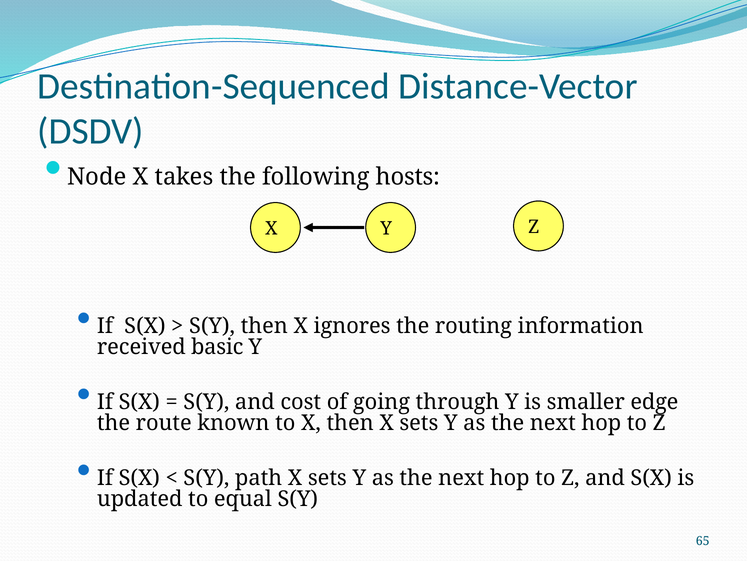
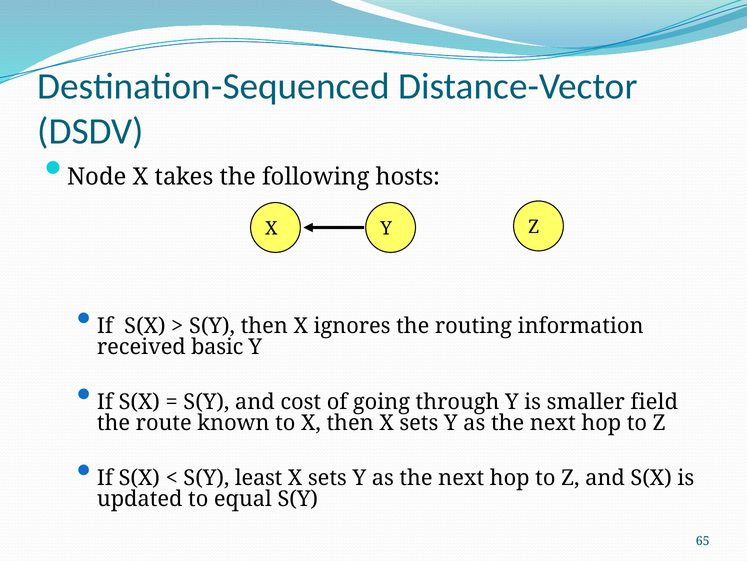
edge: edge -> field
path: path -> least
